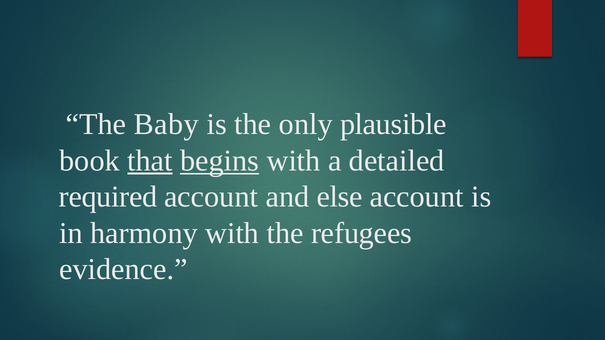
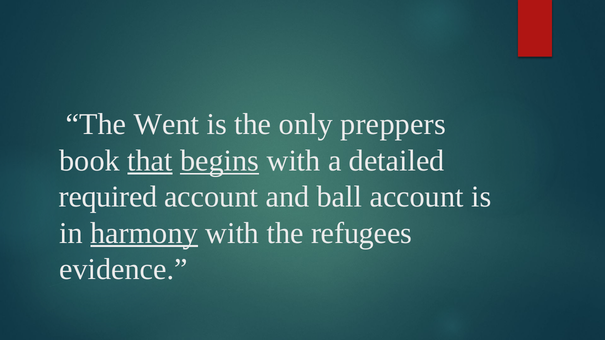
Baby: Baby -> Went
plausible: plausible -> preppers
else: else -> ball
harmony underline: none -> present
